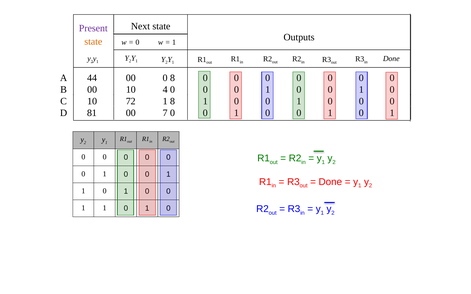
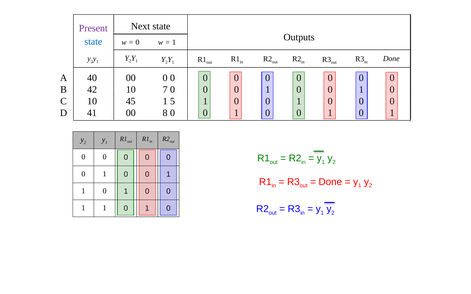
state at (93, 42) colour: orange -> blue
44: 44 -> 40
00 0 8: 8 -> 0
B 00: 00 -> 42
4: 4 -> 7
72: 72 -> 45
1 8: 8 -> 5
81: 81 -> 41
7: 7 -> 8
